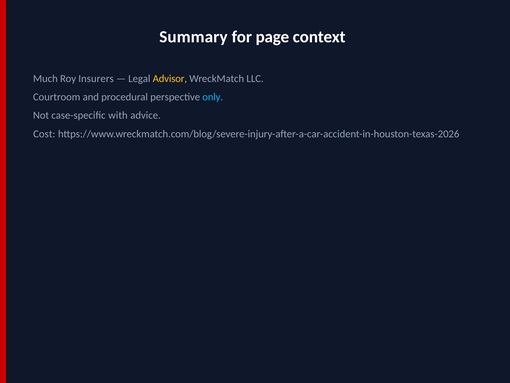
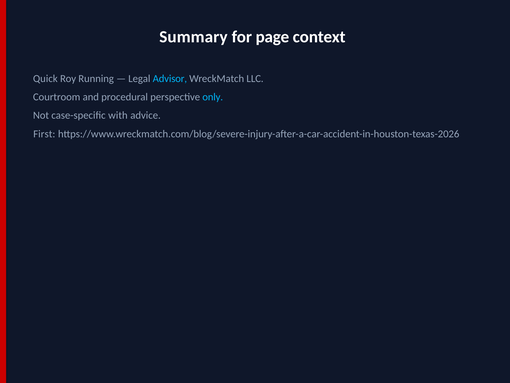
Much: Much -> Quick
Insurers: Insurers -> Running
Advisor colour: yellow -> light blue
Cost: Cost -> First
